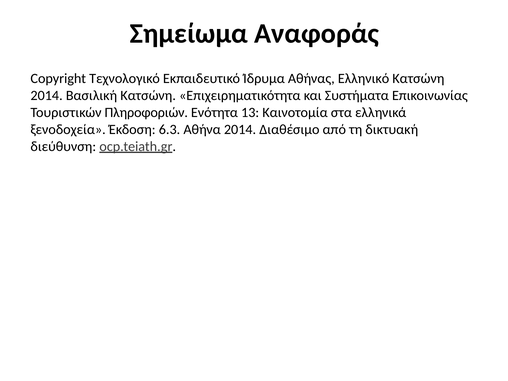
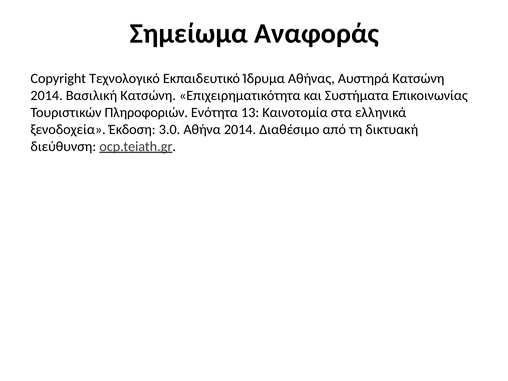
Ελληνικό: Ελληνικό -> Αυστηρά
6.3: 6.3 -> 3.0
